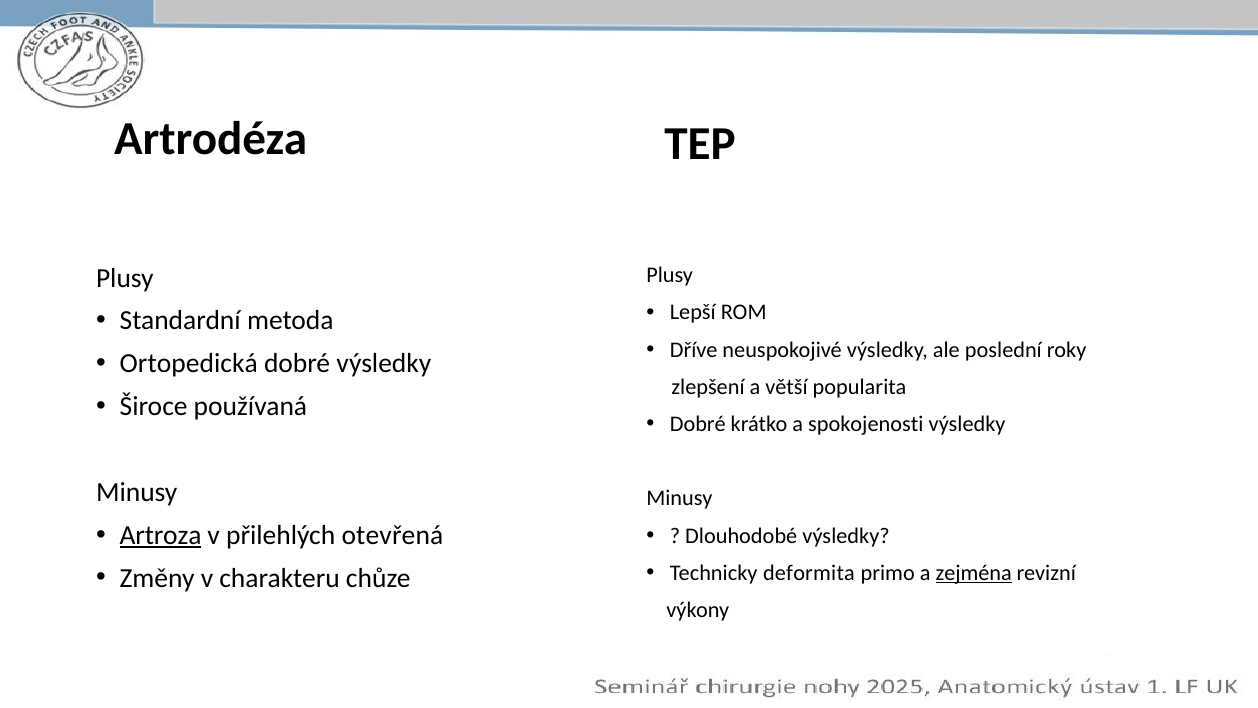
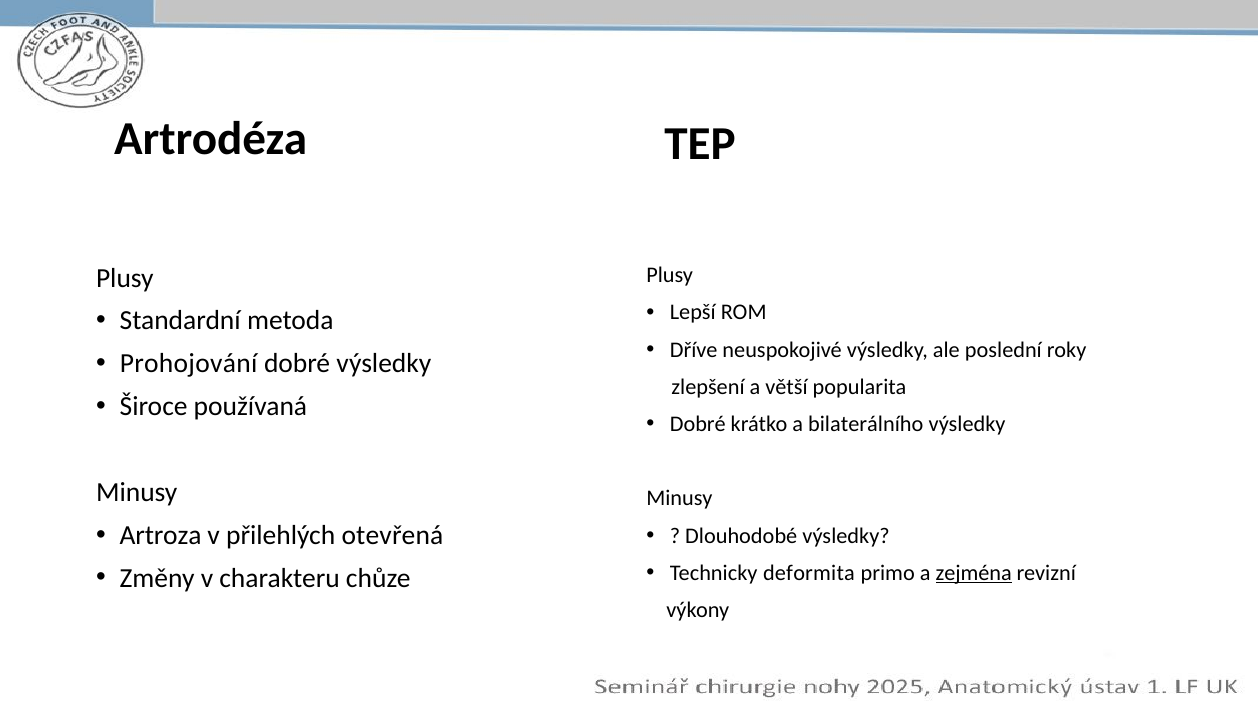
Ortopedická: Ortopedická -> Prohojování
spokojenosti: spokojenosti -> bilaterálního
Artroza underline: present -> none
